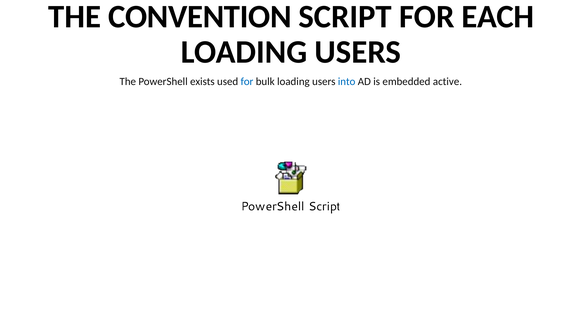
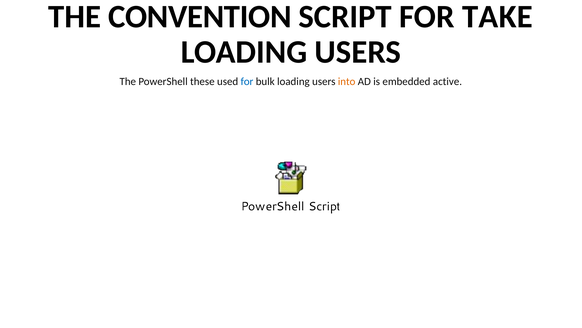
EACH: EACH -> TAKE
exists: exists -> these
into colour: blue -> orange
